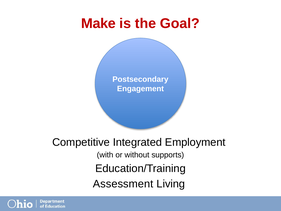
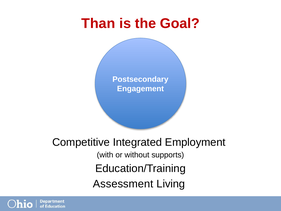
Make: Make -> Than
